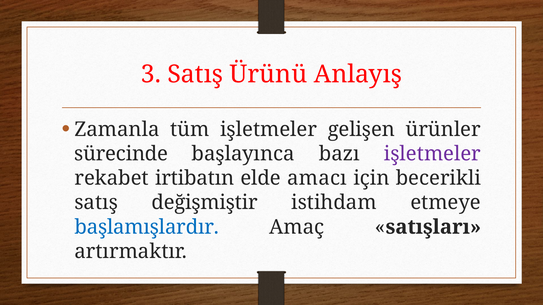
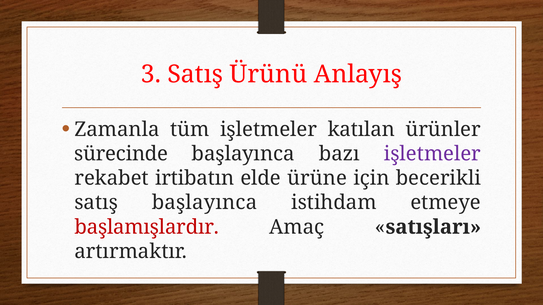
gelişen: gelişen -> katılan
amacı: amacı -> ürüne
satış değişmiştir: değişmiştir -> başlayınca
başlamışlardır colour: blue -> red
